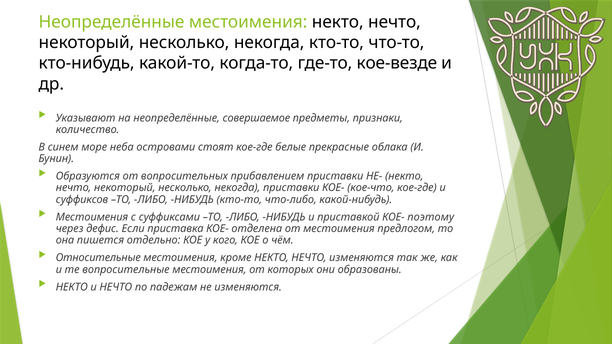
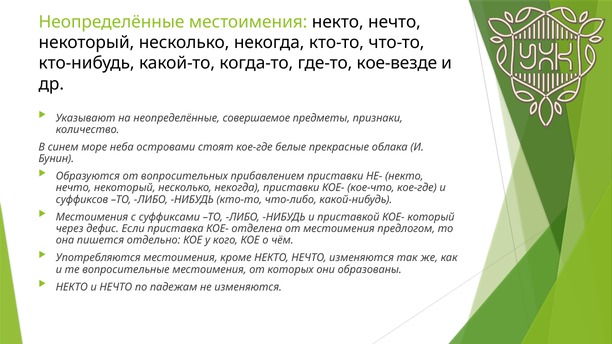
поэтому: поэтому -> который
Относительные: Относительные -> Употребляются
